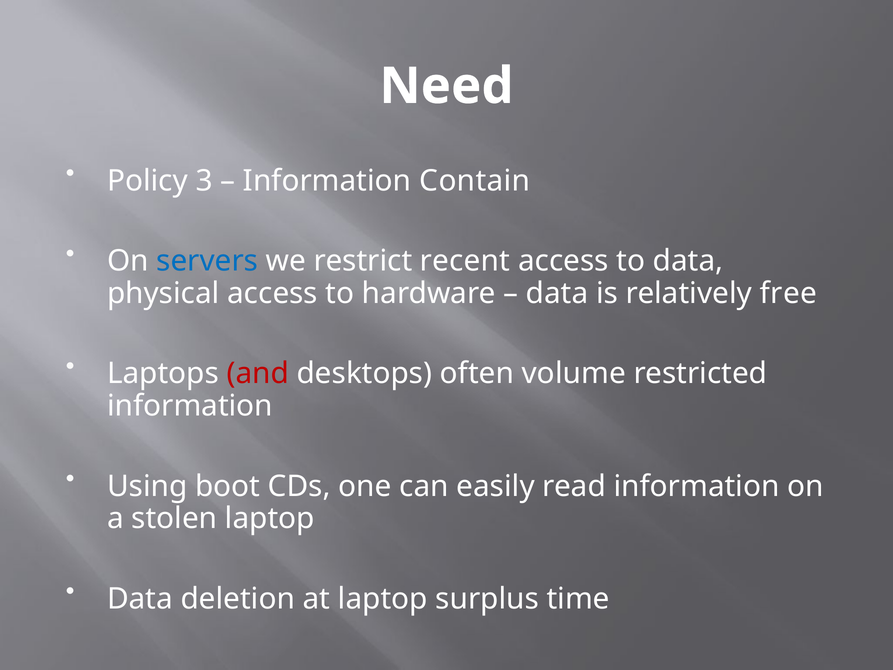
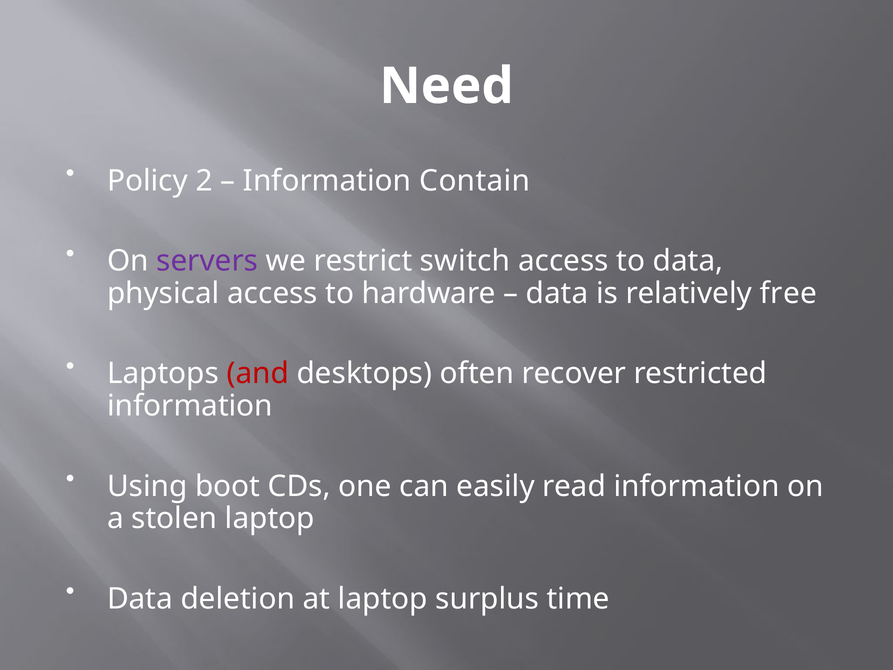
3: 3 -> 2
servers colour: blue -> purple
recent: recent -> switch
volume: volume -> recover
